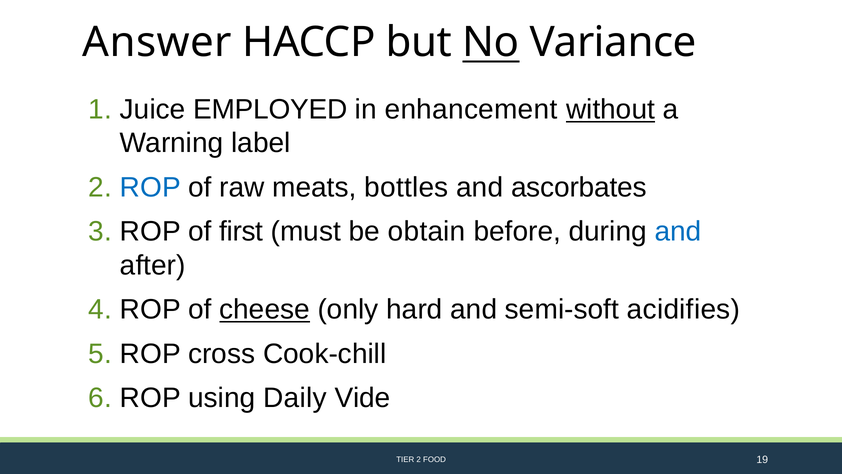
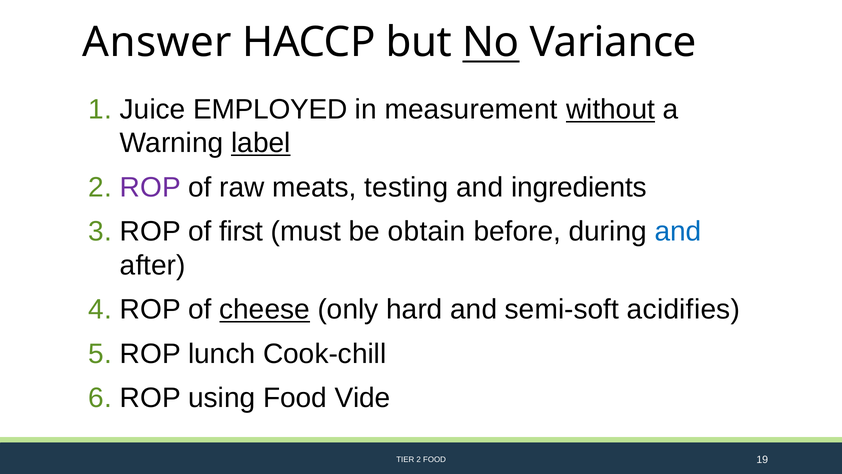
enhancement: enhancement -> measurement
label underline: none -> present
ROP at (150, 187) colour: blue -> purple
bottles: bottles -> testing
ascorbates: ascorbates -> ingredients
cross: cross -> lunch
using Daily: Daily -> Food
